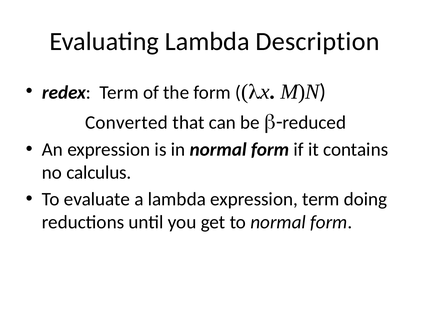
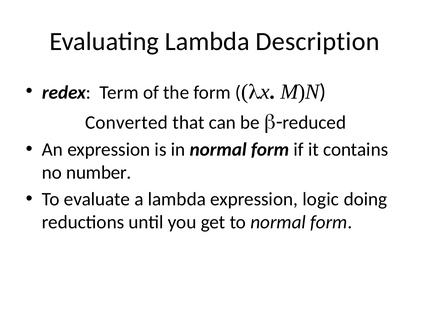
calculus: calculus -> number
expression term: term -> logic
